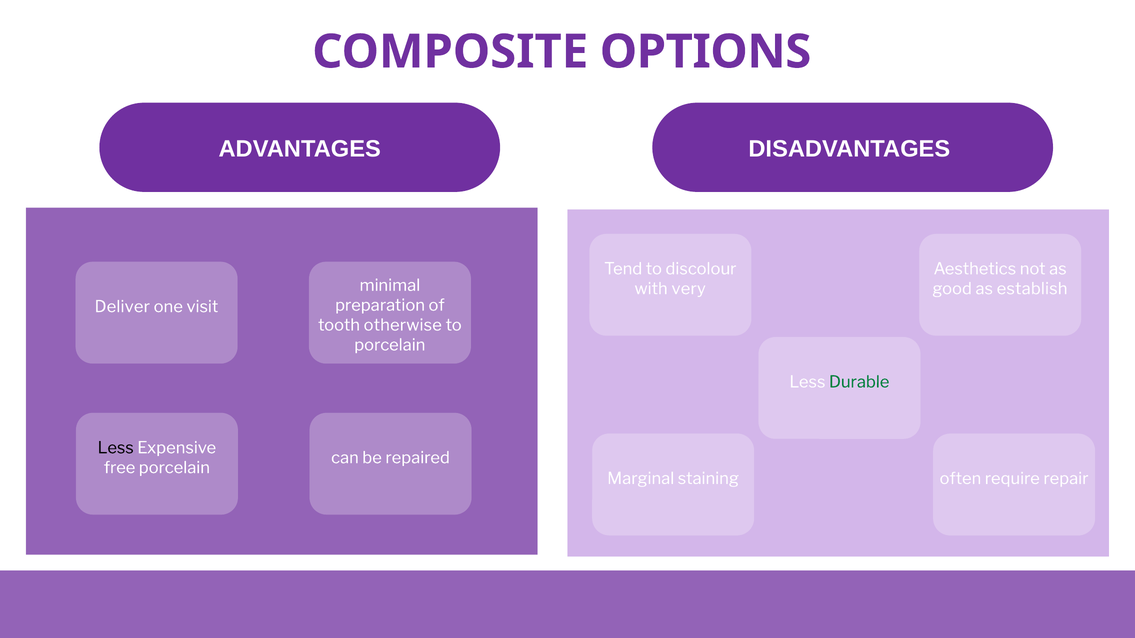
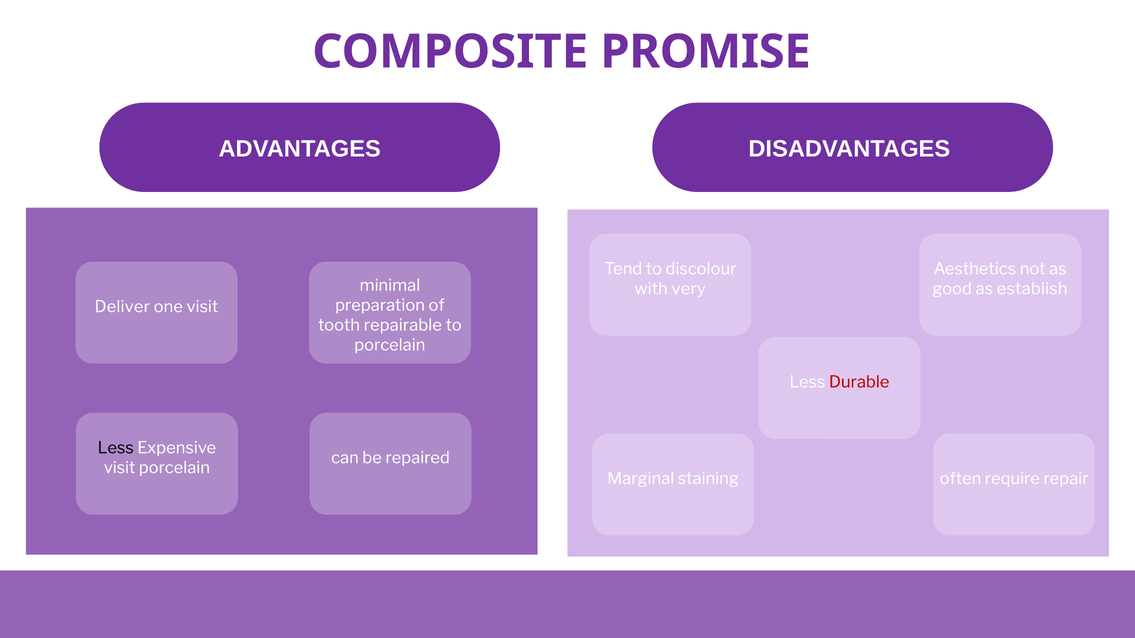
OPTIONS: OPTIONS -> PROMISE
otherwise: otherwise -> repairable
Durable colour: green -> red
free at (120, 468): free -> visit
